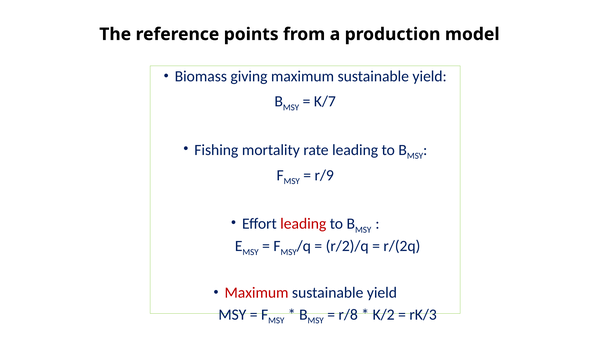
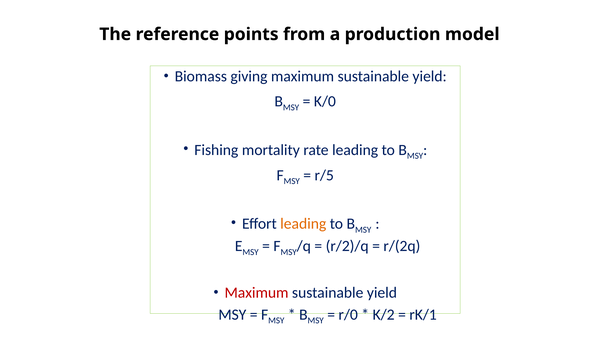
K/7: K/7 -> K/0
r/9: r/9 -> r/5
leading at (303, 224) colour: red -> orange
r/8: r/8 -> r/0
rK/3: rK/3 -> rK/1
